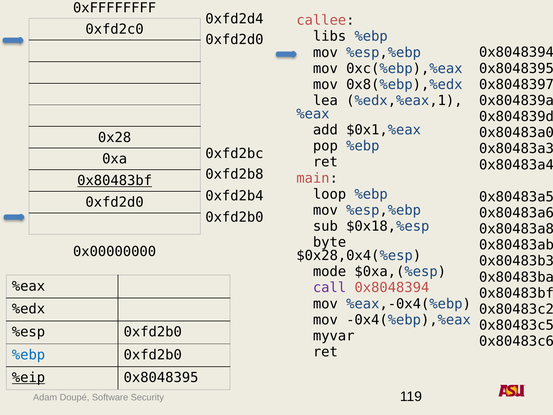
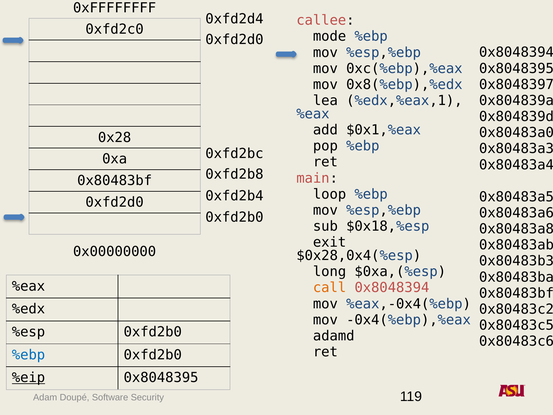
libs: libs -> mode
0x80483bf at (115, 181) underline: present -> none
byte: byte -> exit
mode: mode -> long
call colour: purple -> orange
myvar: myvar -> adamd
